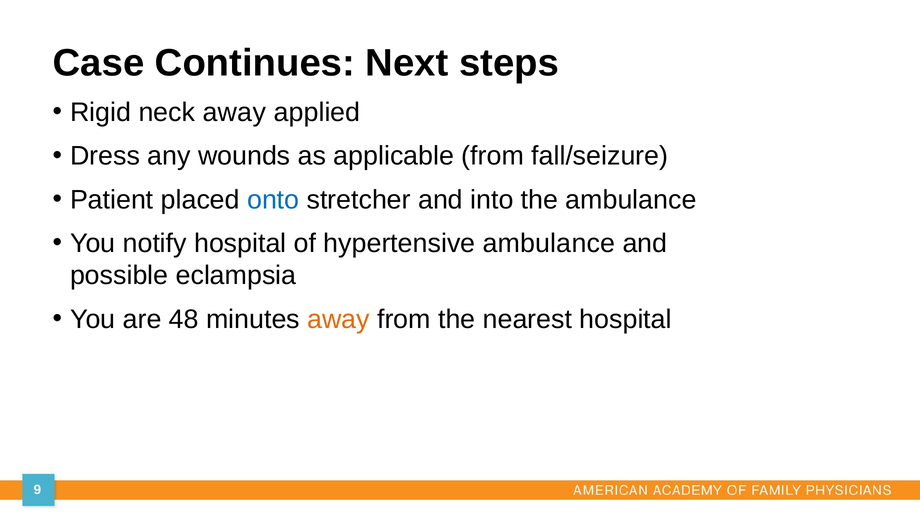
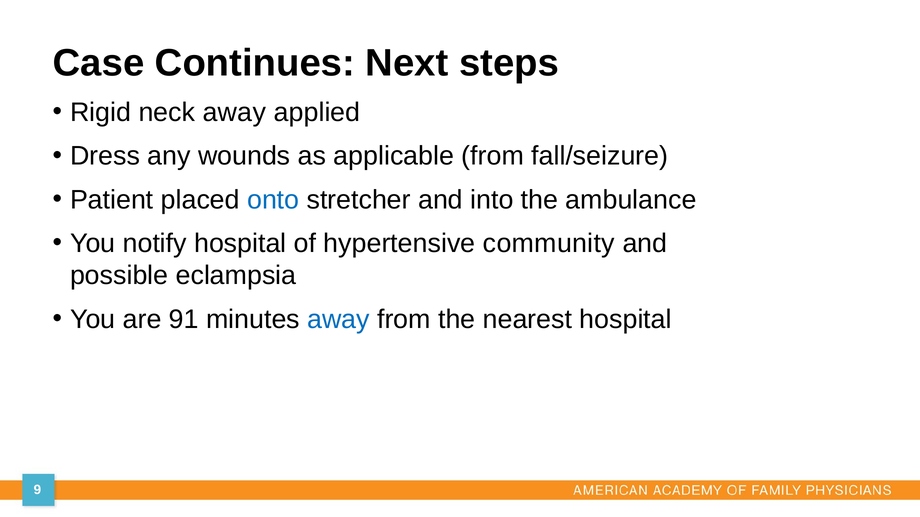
hypertensive ambulance: ambulance -> community
48: 48 -> 91
away at (338, 320) colour: orange -> blue
